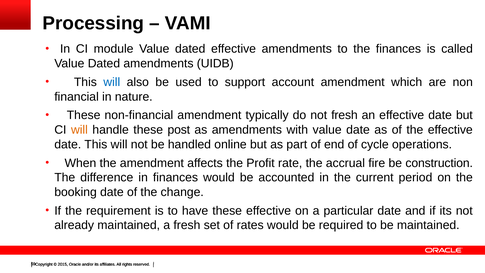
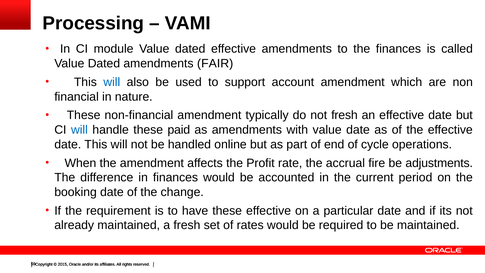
UIDB: UIDB -> FAIR
will at (79, 130) colour: orange -> blue
post: post -> paid
construction: construction -> adjustments
